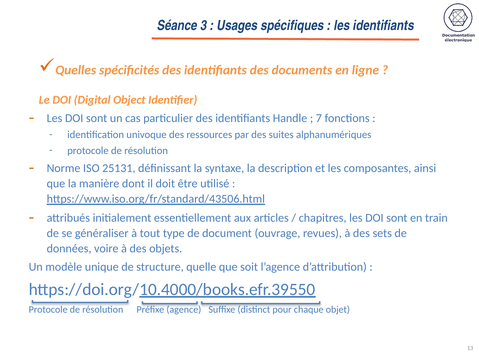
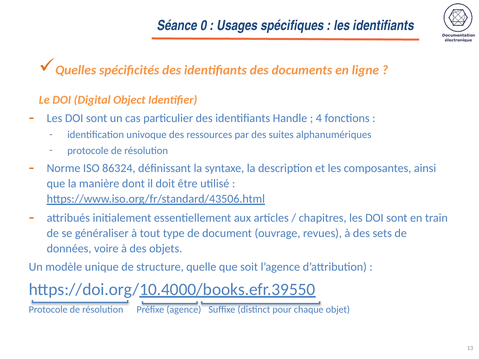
3: 3 -> 0
7: 7 -> 4
25131: 25131 -> 86324
